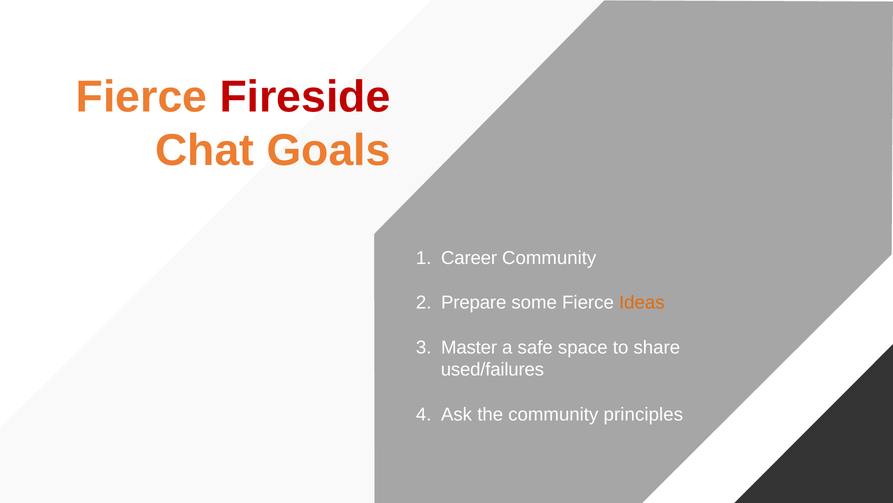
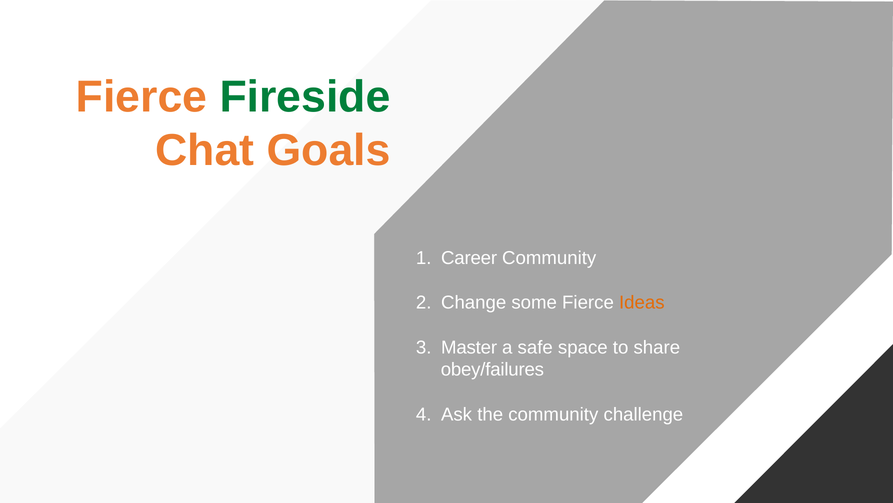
Fireside colour: red -> green
Prepare: Prepare -> Change
used/failures: used/failures -> obey/failures
principles: principles -> challenge
